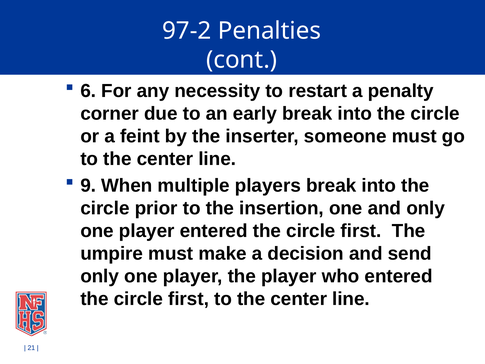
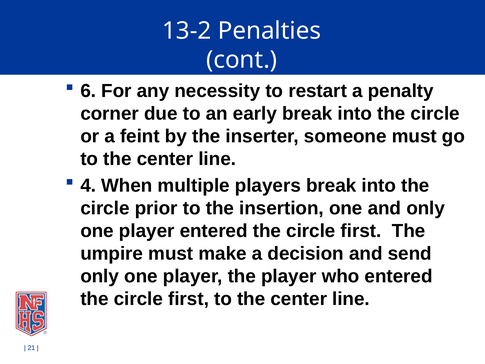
97-2: 97-2 -> 13-2
9: 9 -> 4
